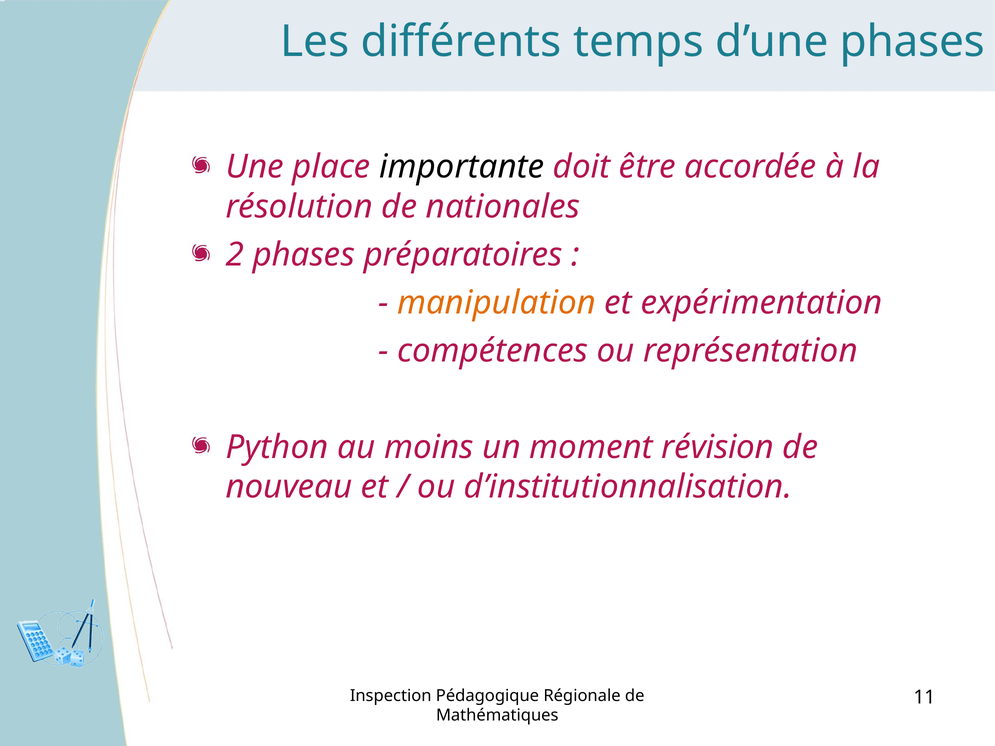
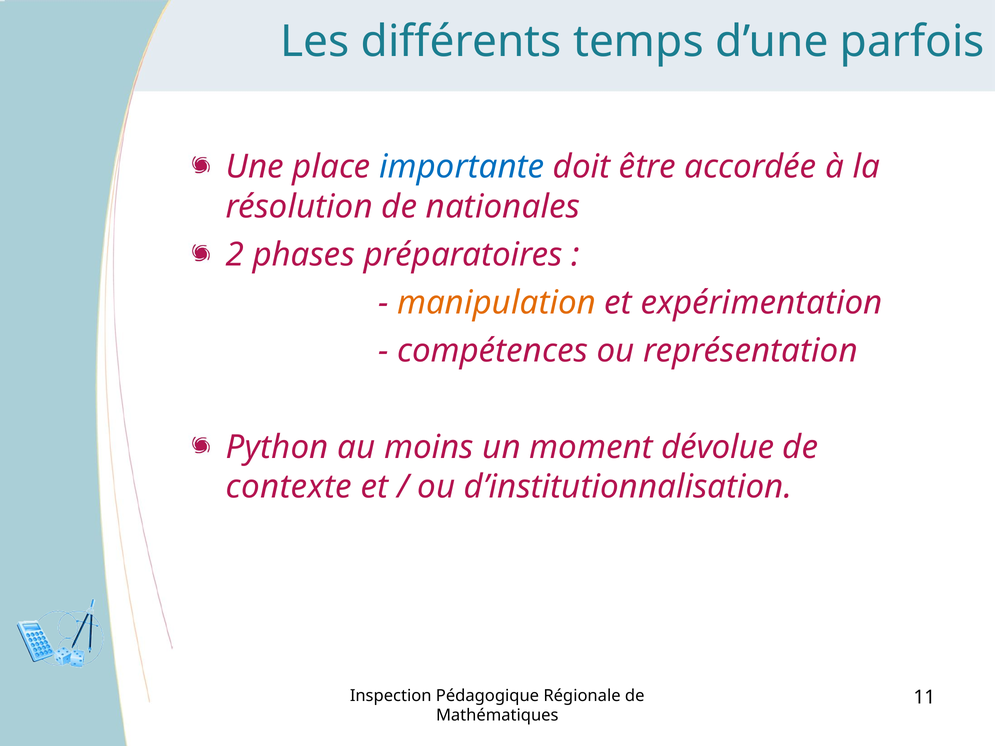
d’une phases: phases -> parfois
importante colour: black -> blue
révision: révision -> dévolue
nouveau: nouveau -> contexte
